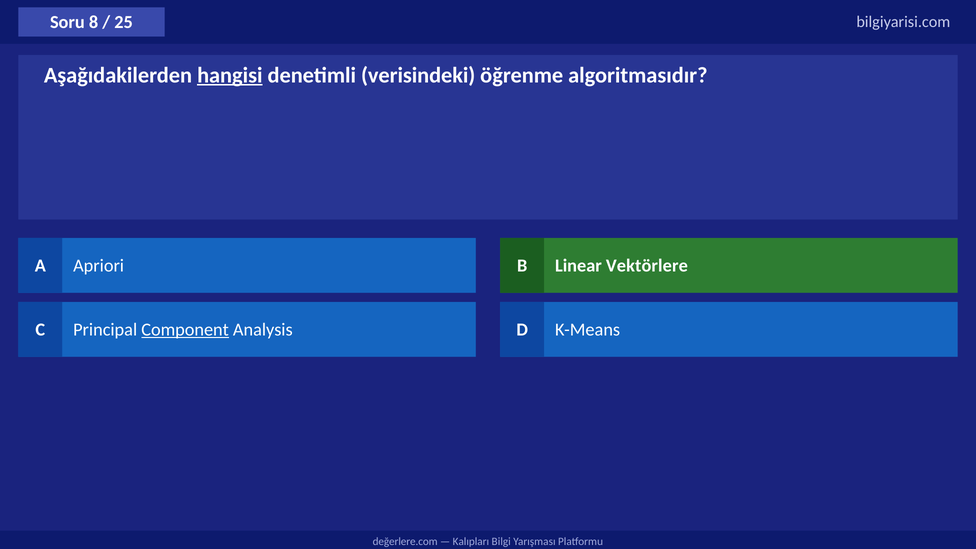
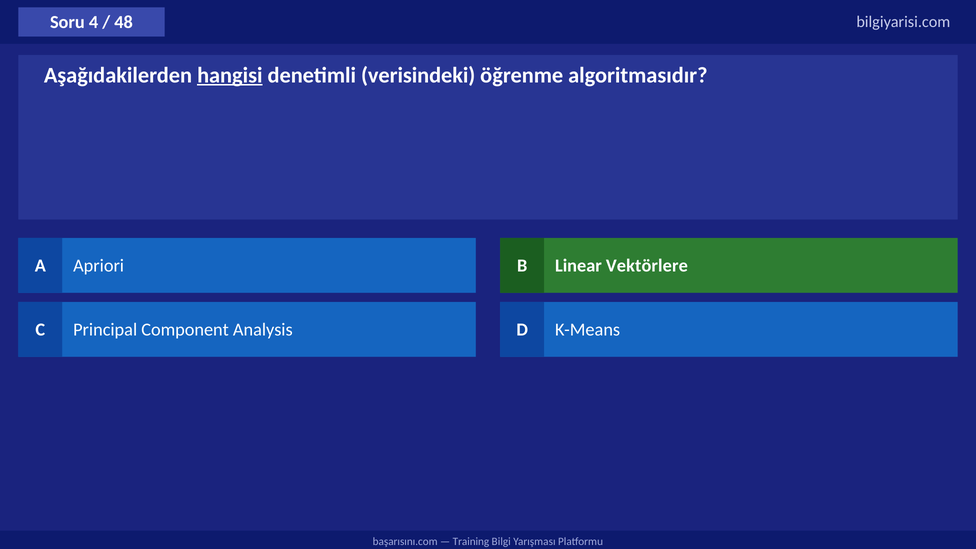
8: 8 -> 4
25: 25 -> 48
Component underline: present -> none
değerlere.com: değerlere.com -> başarısını.com
Kalıpları: Kalıpları -> Training
